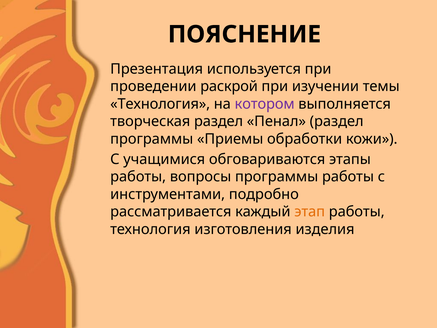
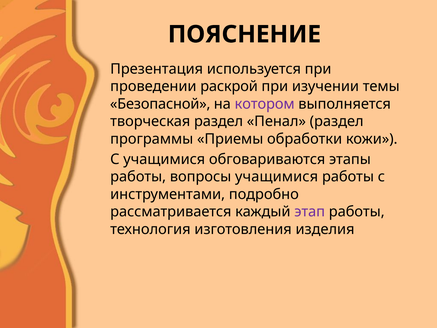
Технология at (160, 104): Технология -> Безопасной
вопросы программы: программы -> учащимися
этап colour: orange -> purple
